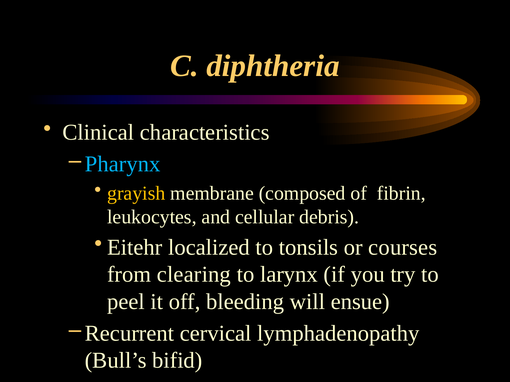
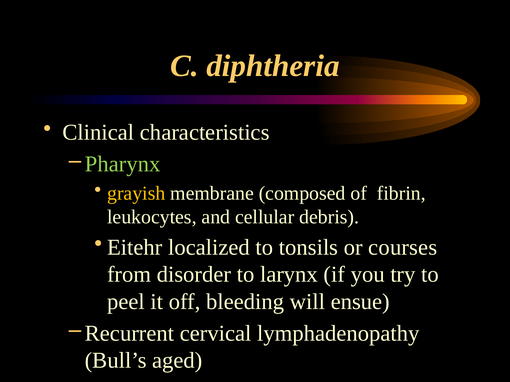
Pharynx colour: light blue -> light green
clearing: clearing -> disorder
bifid: bifid -> aged
